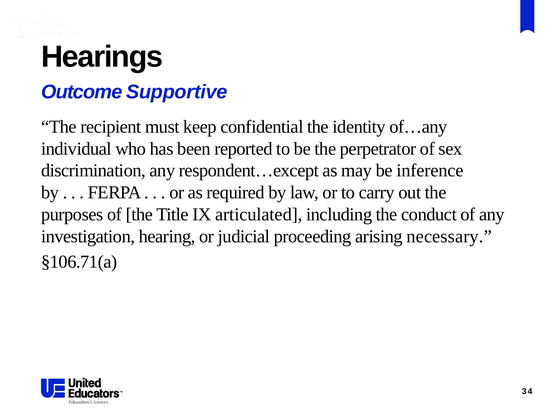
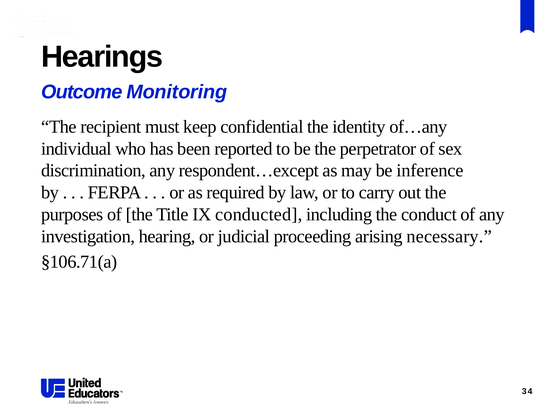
Supportive: Supportive -> Monitoring
articulated: articulated -> conducted
